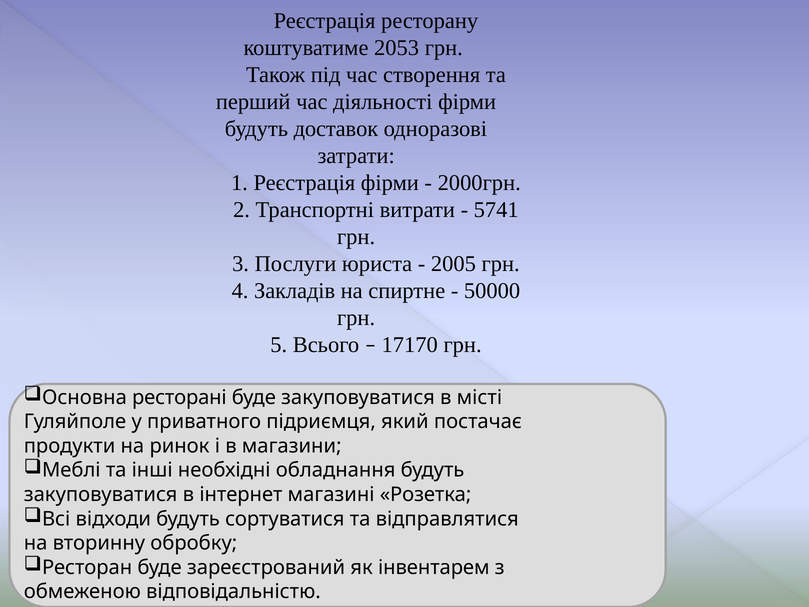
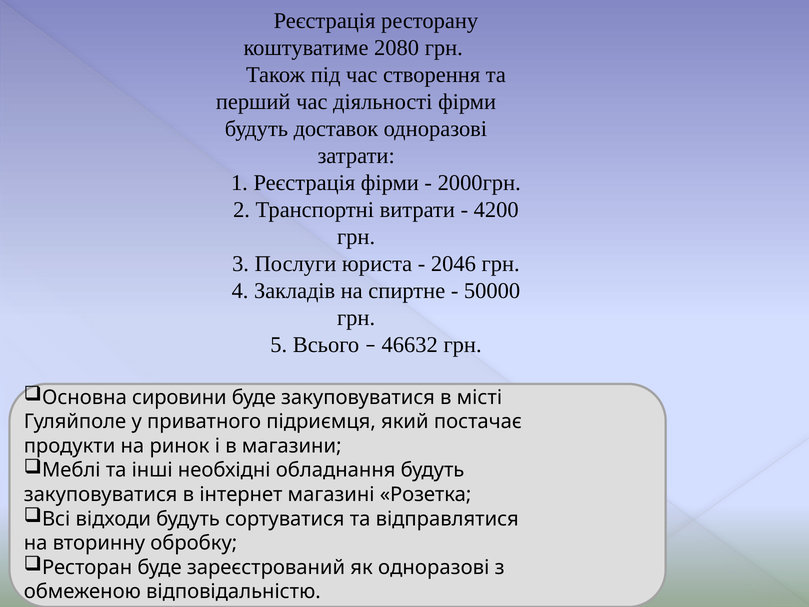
2053: 2053 -> 2080
5741: 5741 -> 4200
2005: 2005 -> 2046
17170: 17170 -> 46632
ресторані: ресторані -> сировини
як інвентарем: інвентарем -> одноразові
